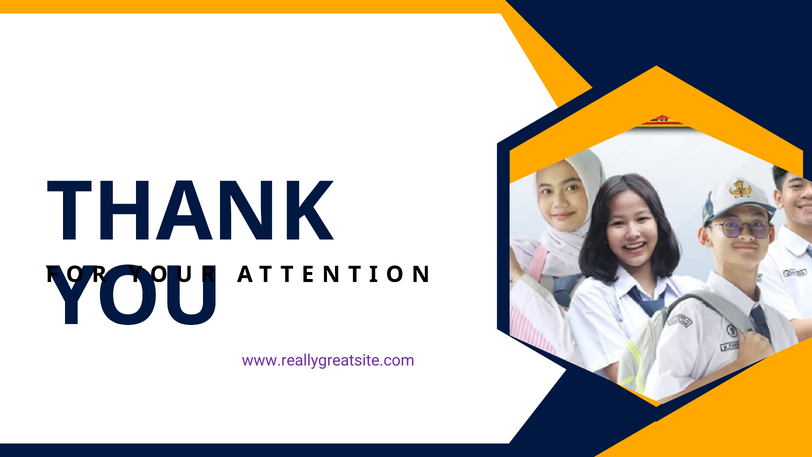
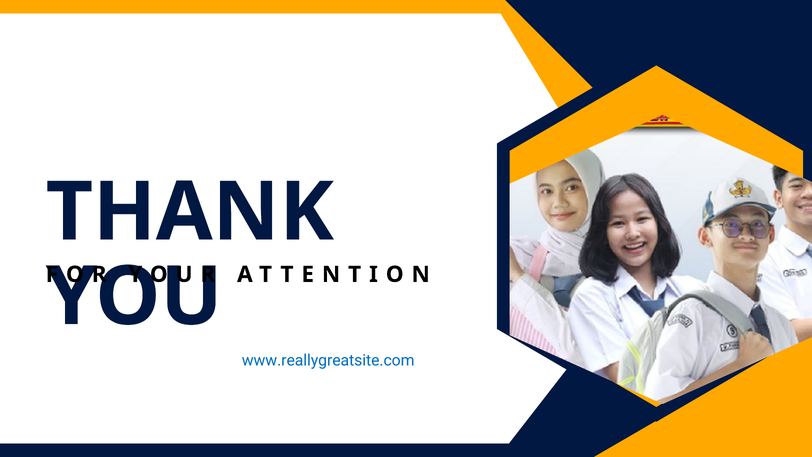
www.reallygreatsite.com colour: purple -> blue
